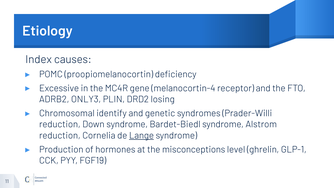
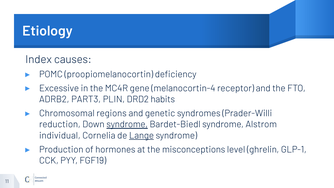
ONLY3: ONLY3 -> PART3
losing: losing -> habits
identify: identify -> regions
syndrome at (127, 124) underline: none -> present
reduction at (60, 135): reduction -> individual
